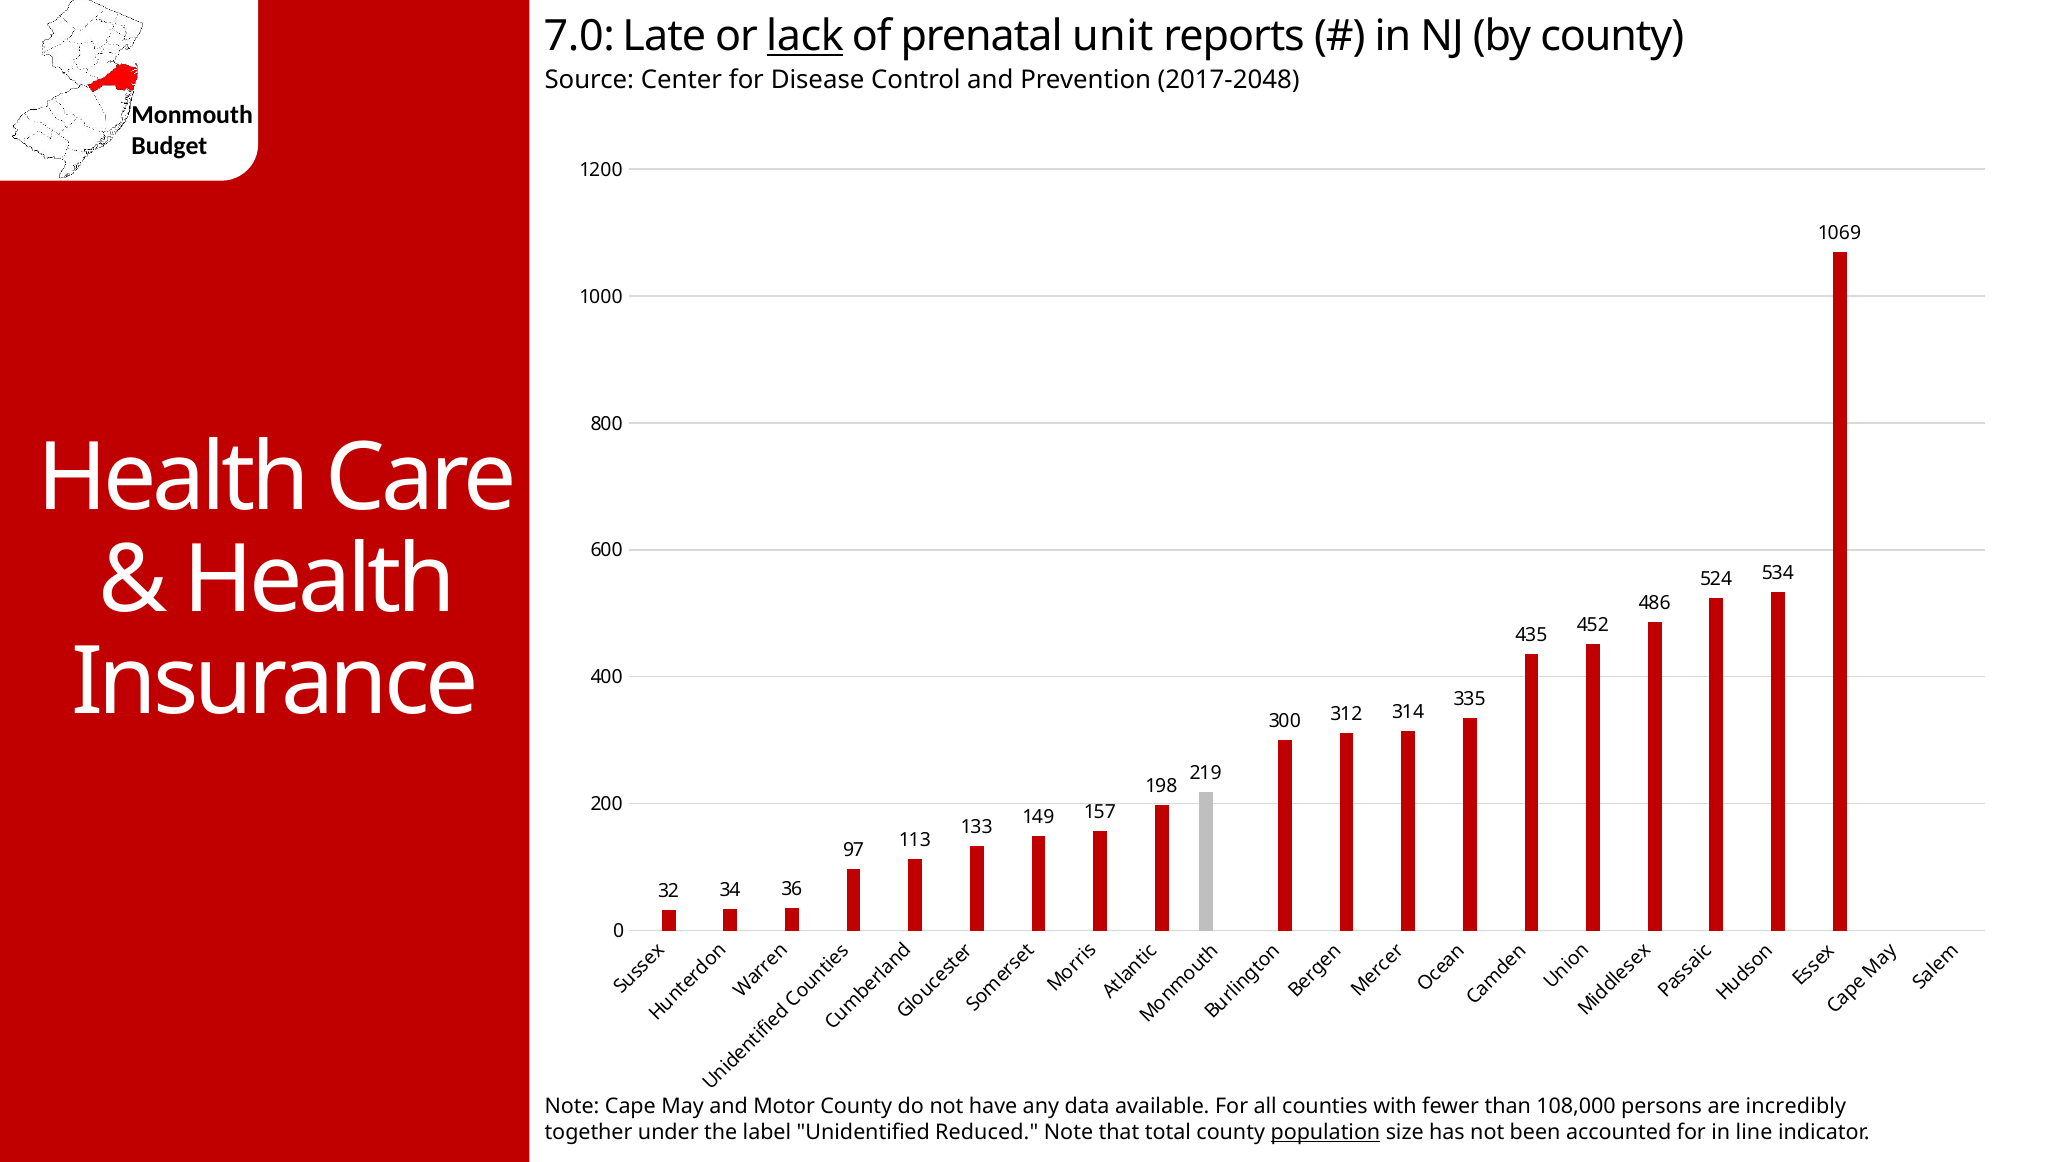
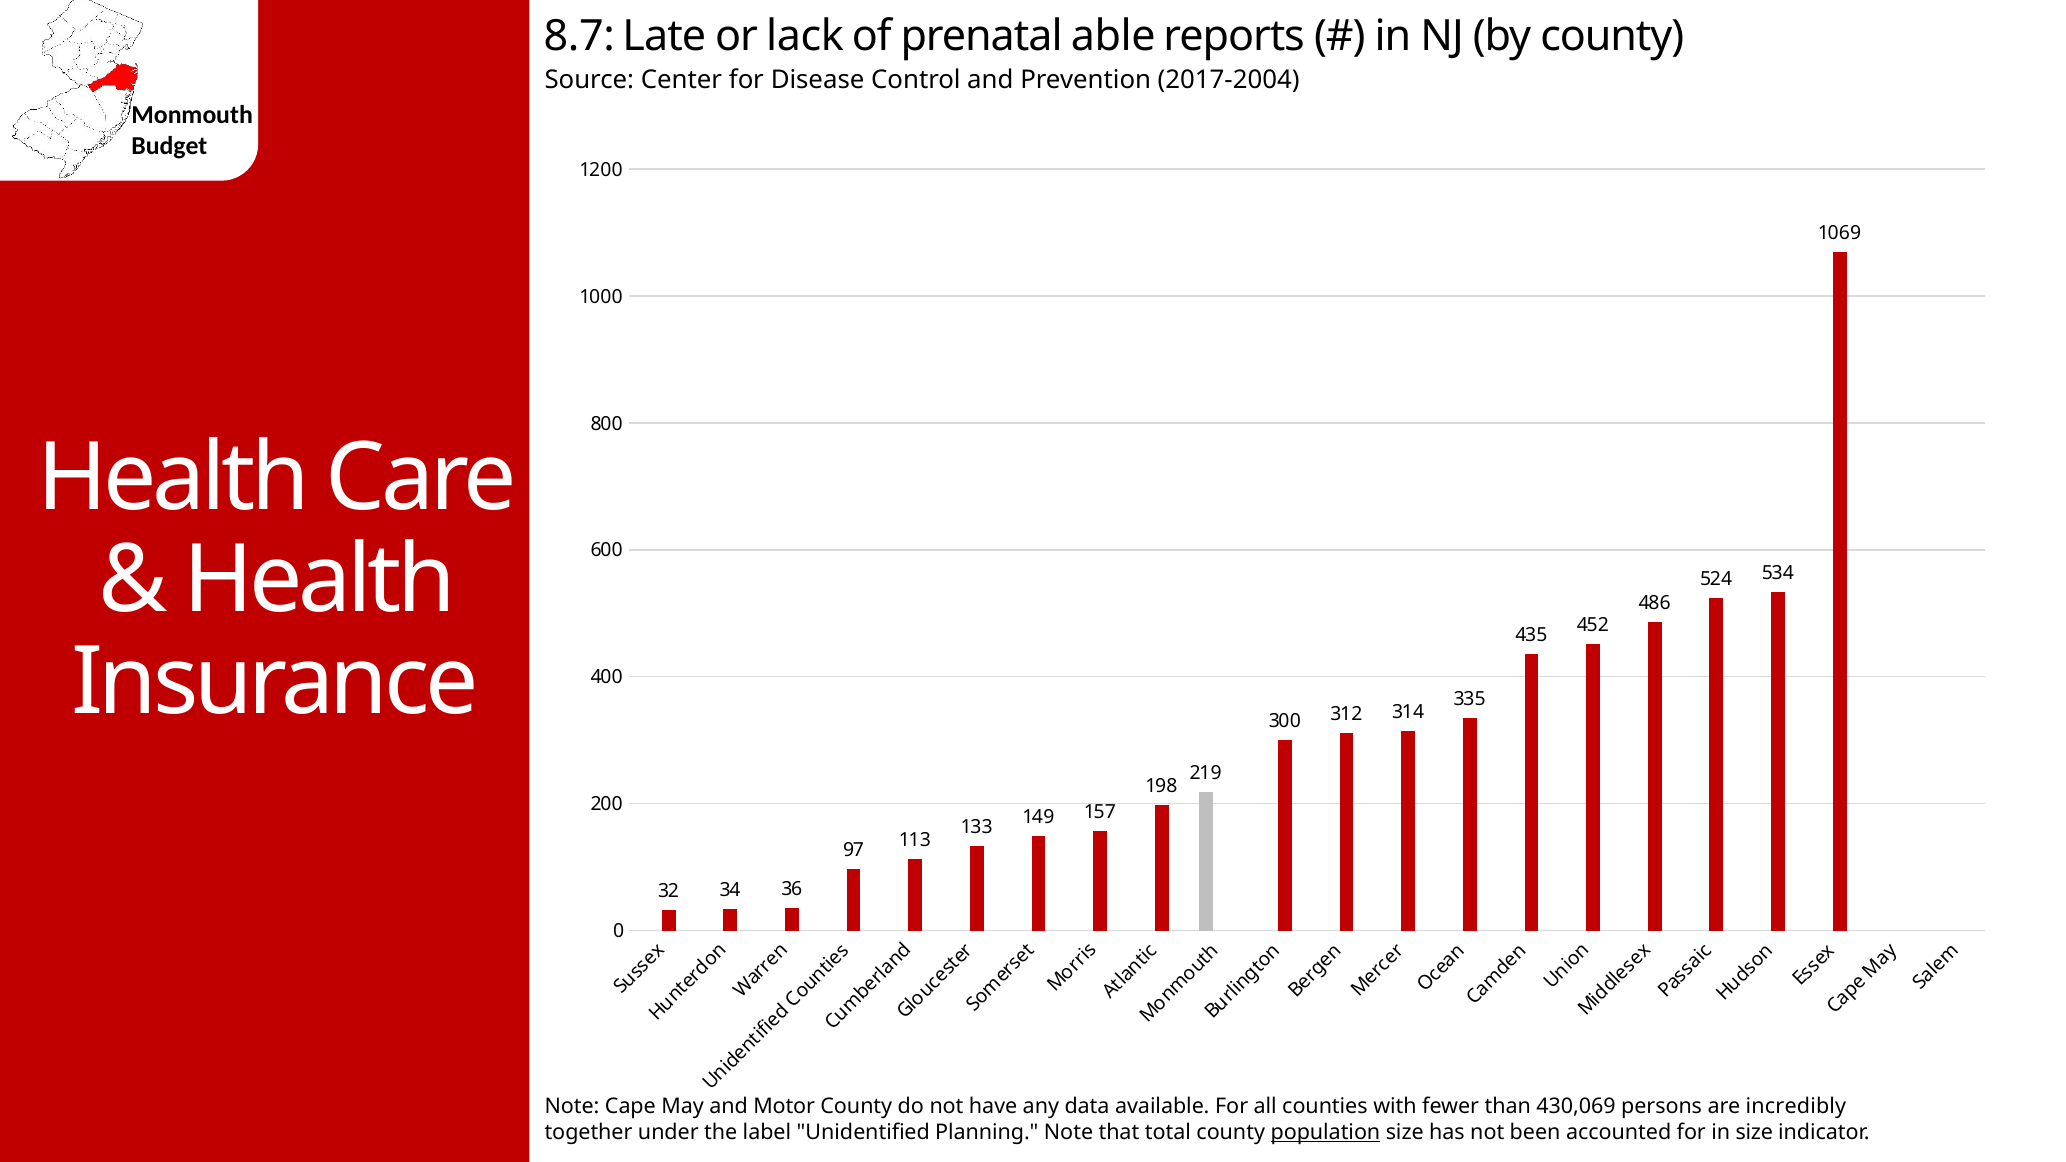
7.0: 7.0 -> 8.7
lack underline: present -> none
unit: unit -> able
2017-2048: 2017-2048 -> 2017-2004
108,000: 108,000 -> 430,069
Reduced: Reduced -> Planning
in line: line -> size
